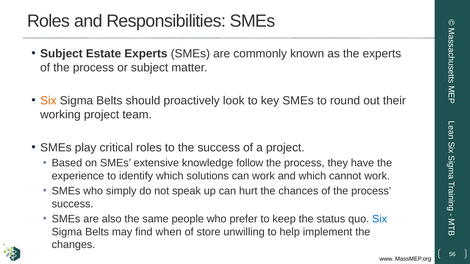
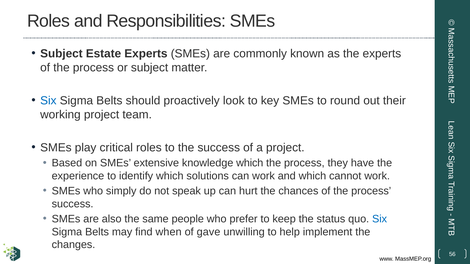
Six at (48, 101) colour: orange -> blue
knowledge follow: follow -> which
store: store -> gave
